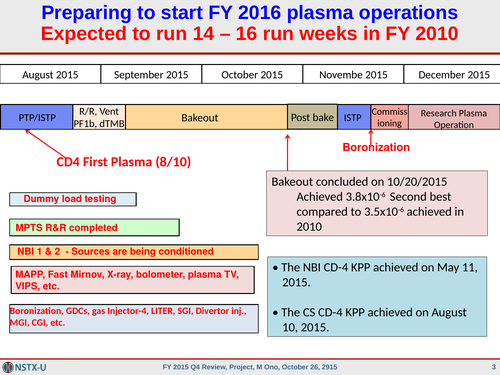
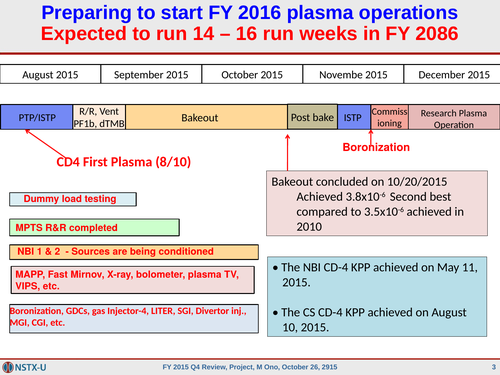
FY 2010: 2010 -> 2086
